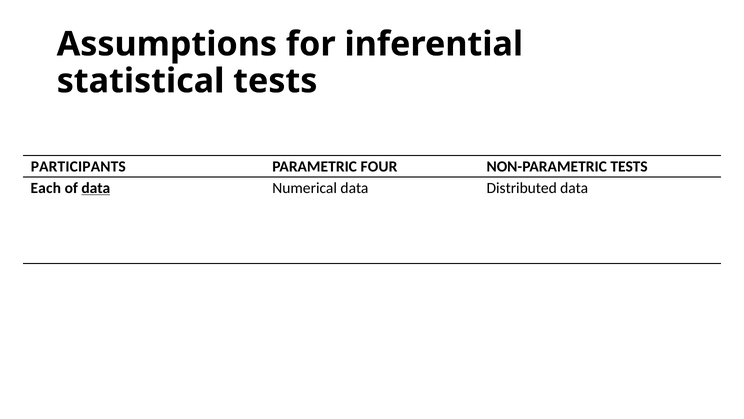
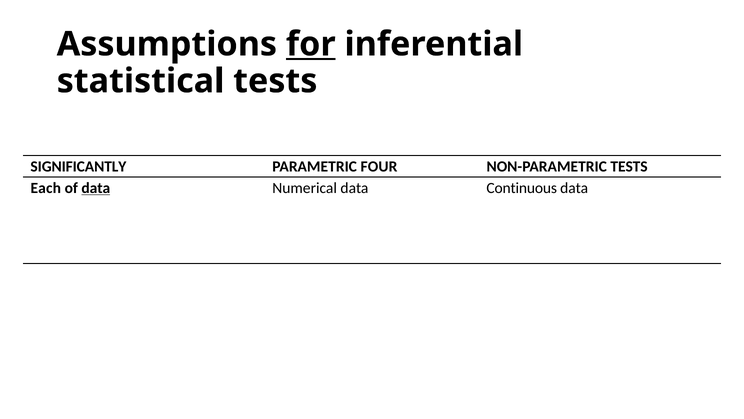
for underline: none -> present
PARTICIPANTS: PARTICIPANTS -> SIGNIFICANTLY
Distributed: Distributed -> Continuous
